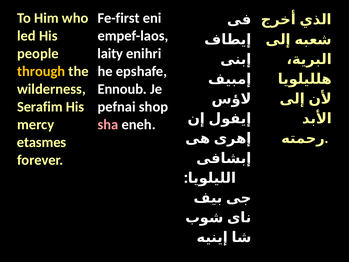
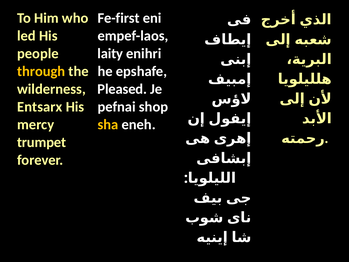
Ennoub: Ennoub -> Pleased
Serafim: Serafim -> Entsarx
sha colour: pink -> yellow
etasmes: etasmes -> trumpet
